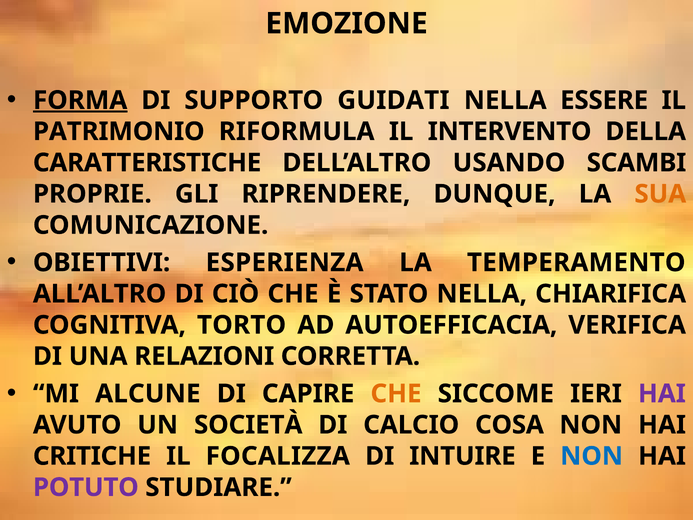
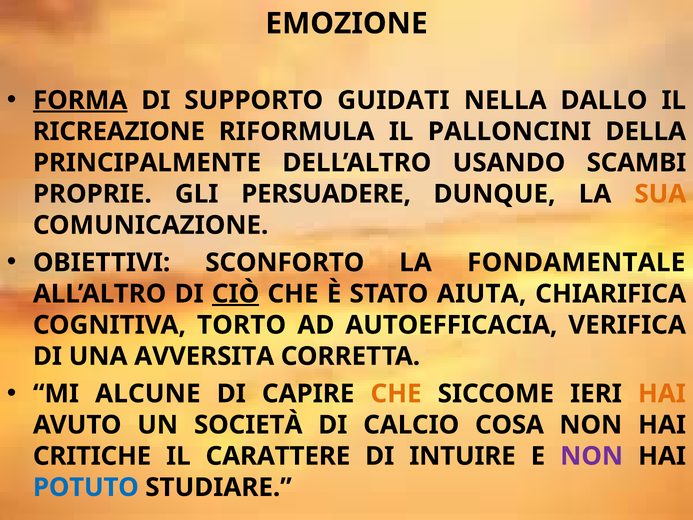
ESSERE: ESSERE -> DALLO
PATRIMONIO: PATRIMONIO -> RICREAZIONE
INTERVENTO: INTERVENTO -> PALLONCINI
CARATTERISTICHE: CARATTERISTICHE -> PRINCIPALMENTE
RIPRENDERE: RIPRENDERE -> PERSUADERE
ESPERIENZA: ESPERIENZA -> SCONFORTO
TEMPERAMENTO: TEMPERAMENTO -> FONDAMENTALE
CIÒ underline: none -> present
STATO NELLA: NELLA -> AIUTA
RELAZIONI: RELAZIONI -> AVVERSITA
HAI at (662, 393) colour: purple -> orange
FOCALIZZA: FOCALIZZA -> CARATTERE
NON at (592, 456) colour: blue -> purple
POTUTO colour: purple -> blue
